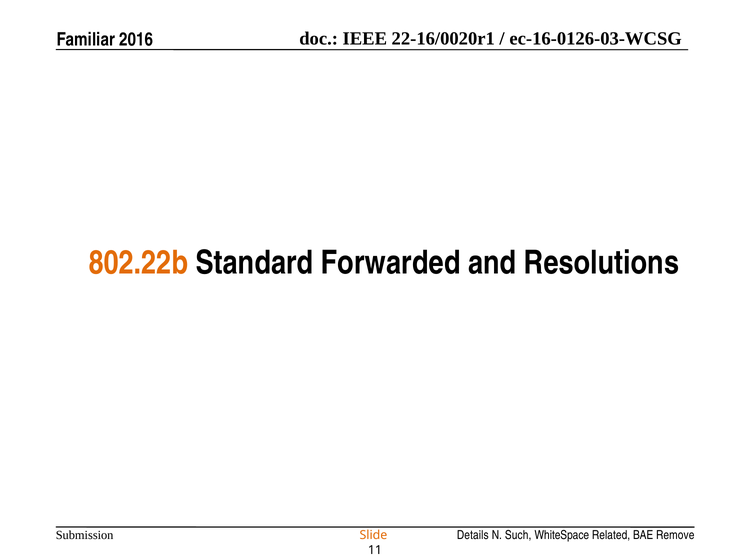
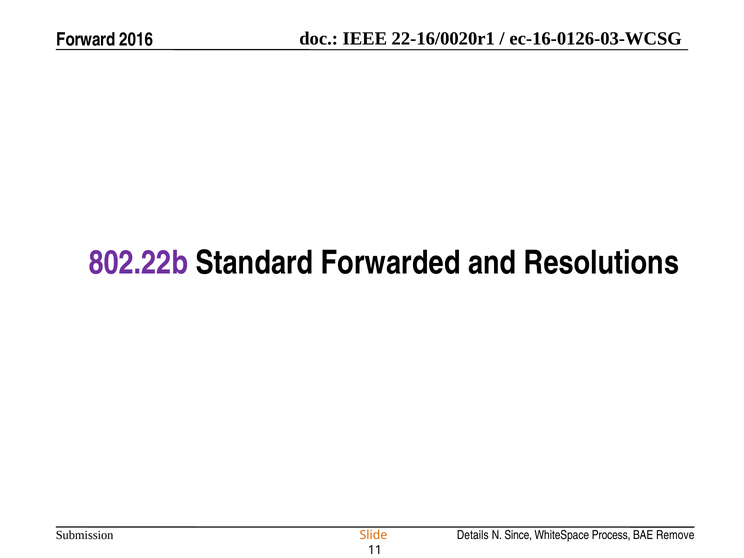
Familiar: Familiar -> Forward
802.22b colour: orange -> purple
Such: Such -> Since
Related: Related -> Process
